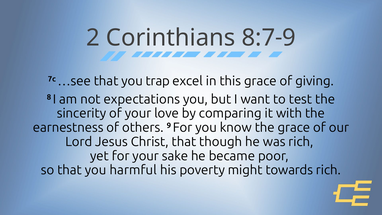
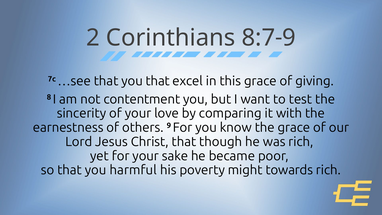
you trap: trap -> that
expectations: expectations -> contentment
